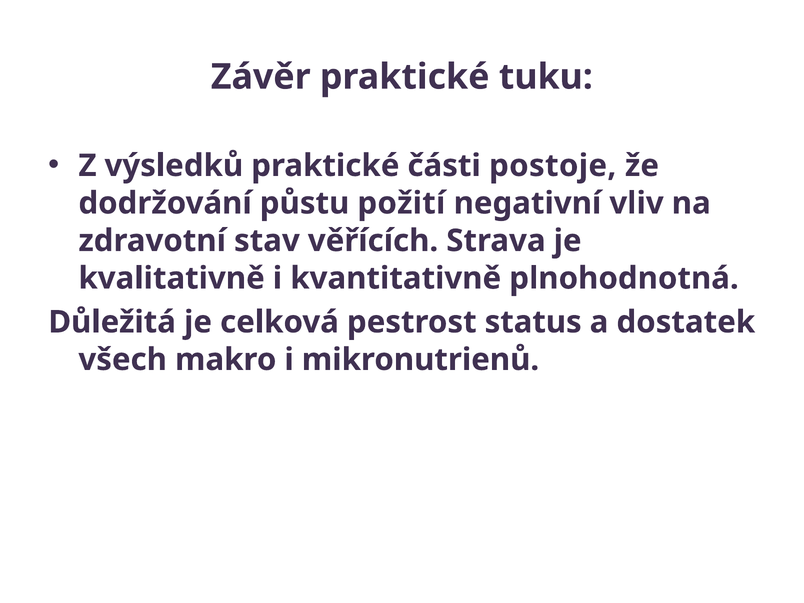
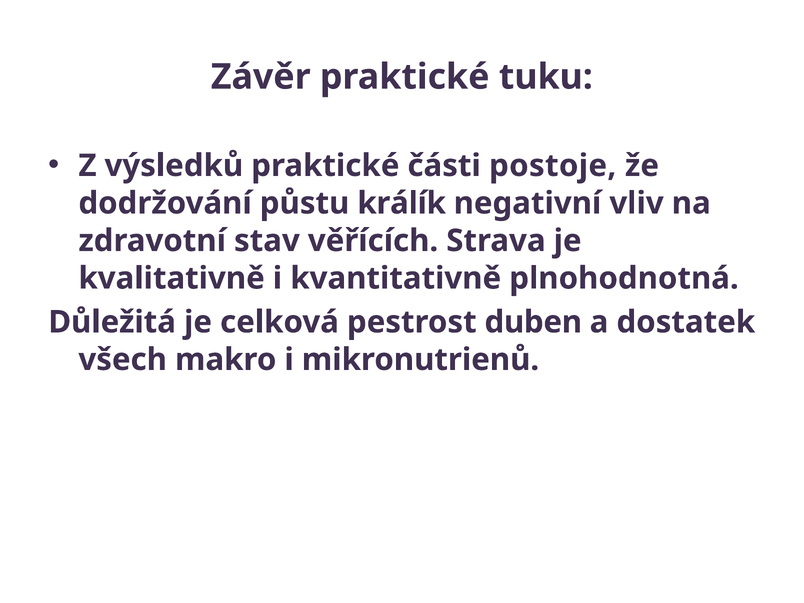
požití: požití -> králík
status: status -> duben
